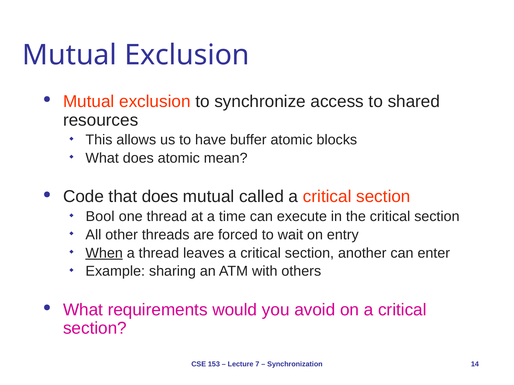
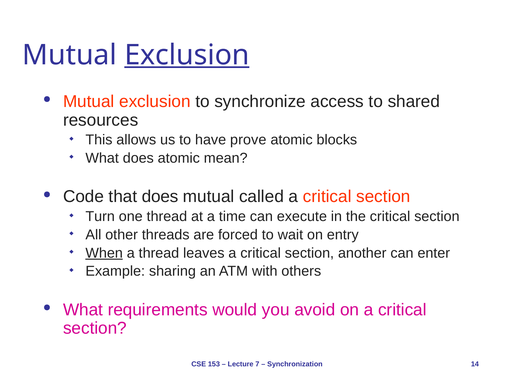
Exclusion at (187, 55) underline: none -> present
buffer: buffer -> prove
Bool: Bool -> Turn
